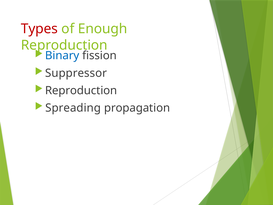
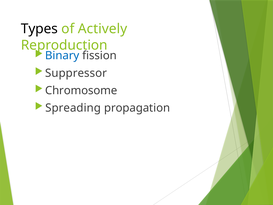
Types colour: red -> black
Enough: Enough -> Actively
Reproduction at (81, 90): Reproduction -> Chromosome
